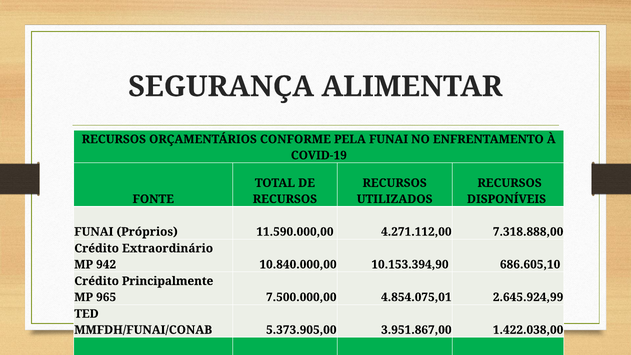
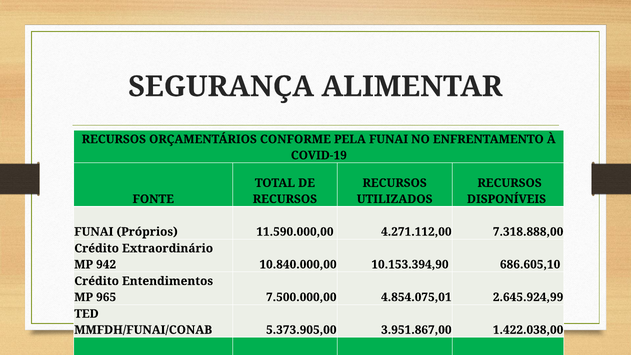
Principalmente: Principalmente -> Entendimentos
